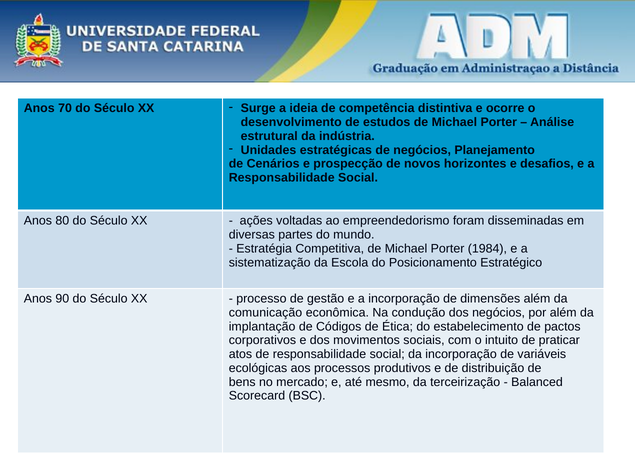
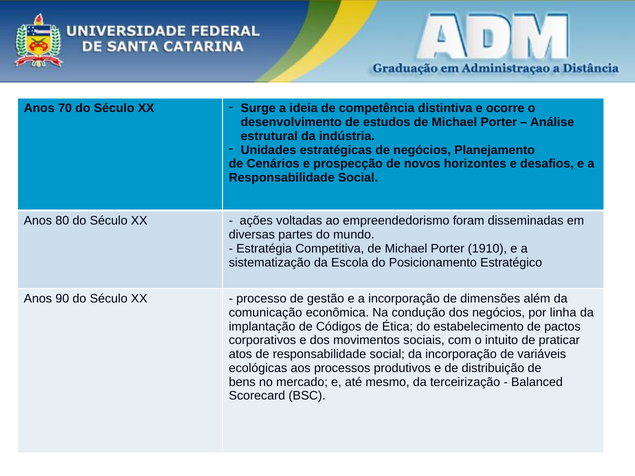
1984: 1984 -> 1910
por além: além -> linha
